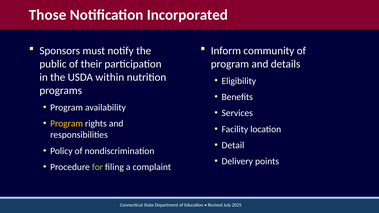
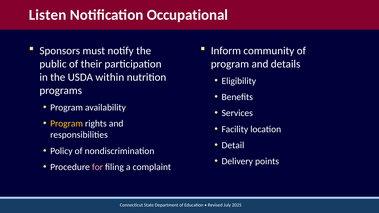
Those: Those -> Listen
Incorporated: Incorporated -> Occupational
for colour: light green -> pink
